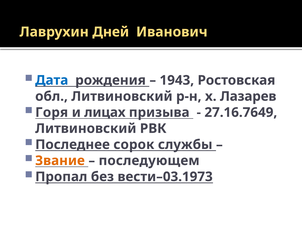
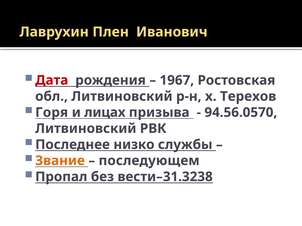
Дней: Дней -> Плен
Дата colour: blue -> red
1943: 1943 -> 1967
Лазарев: Лазарев -> Терехов
27.16.7649: 27.16.7649 -> 94.56.0570
сорок: сорок -> низко
вести–03.1973: вести–03.1973 -> вести–31.3238
